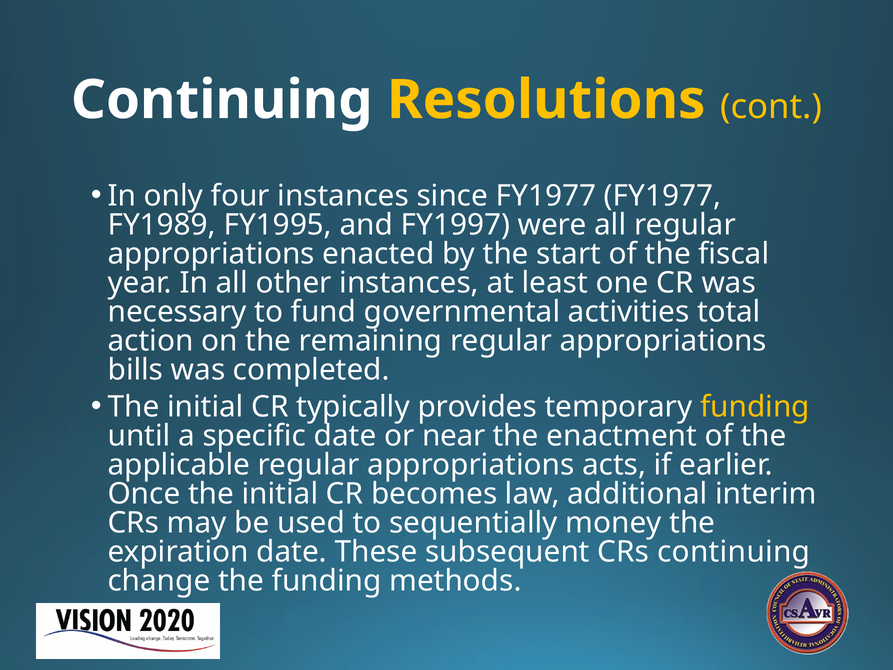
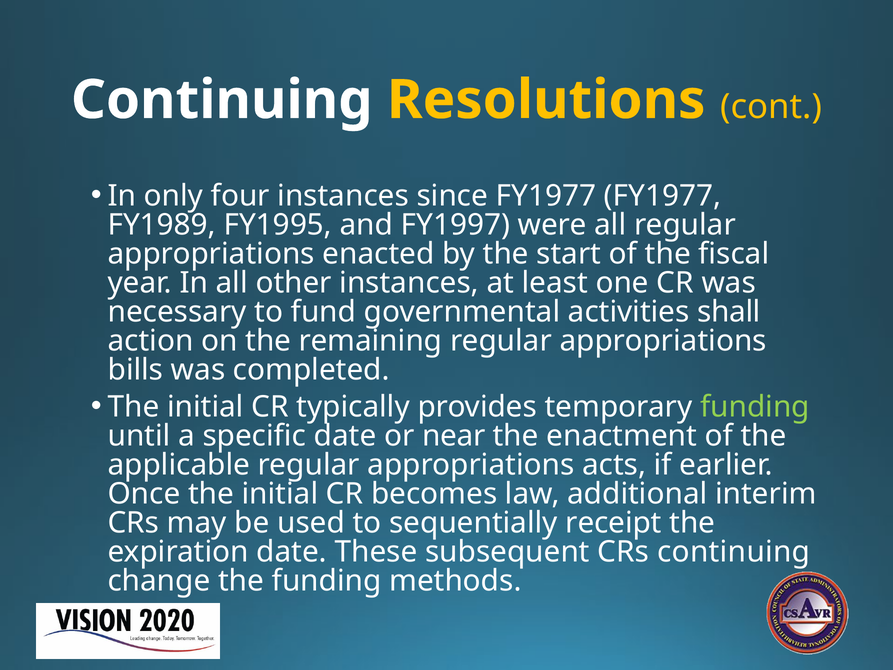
total: total -> shall
funding at (755, 407) colour: yellow -> light green
money: money -> receipt
